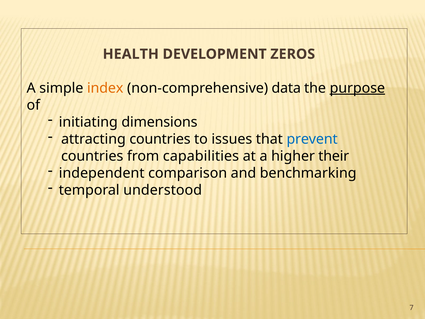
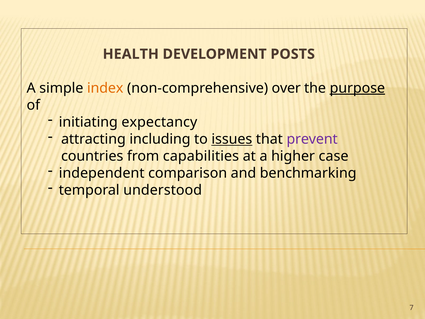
ZEROS: ZEROS -> POSTS
data: data -> over
dimensions: dimensions -> expectancy
attracting countries: countries -> including
issues underline: none -> present
prevent colour: blue -> purple
their: their -> case
